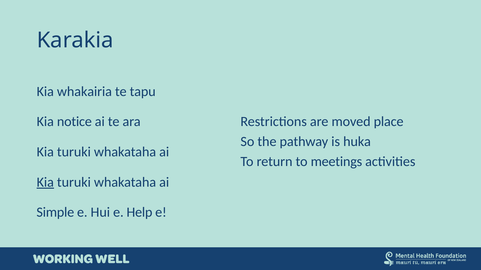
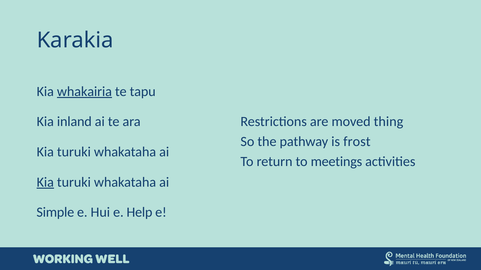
whakairia underline: none -> present
place: place -> thing
notice: notice -> inland
huka: huka -> frost
